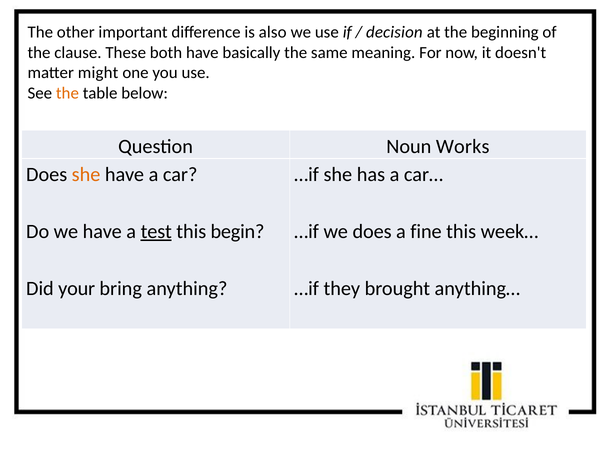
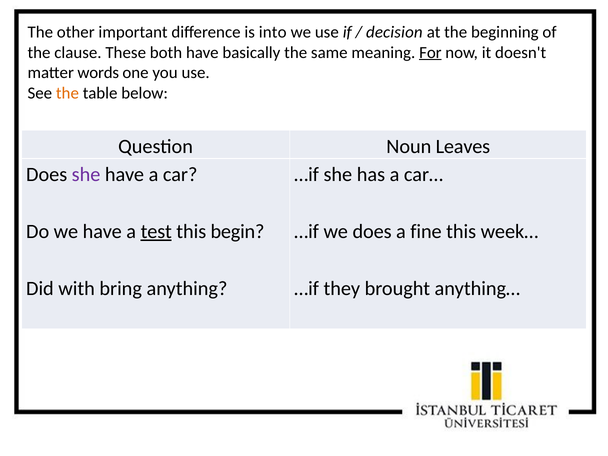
also: also -> into
For underline: none -> present
might: might -> words
Works: Works -> Leaves
she at (86, 175) colour: orange -> purple
your: your -> with
